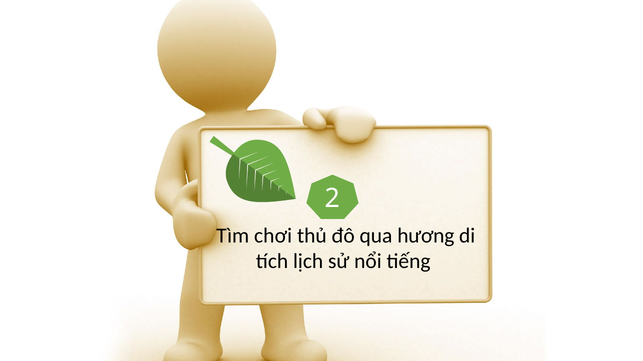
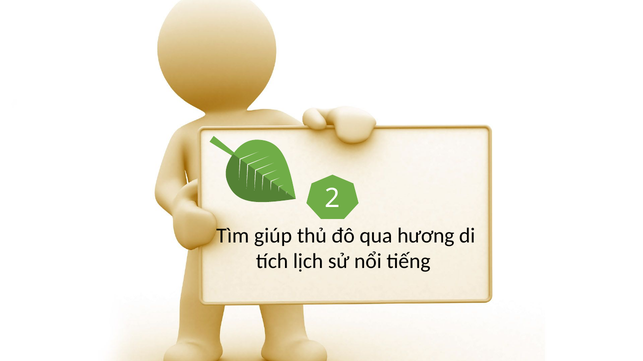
chơi: chơi -> giúp
